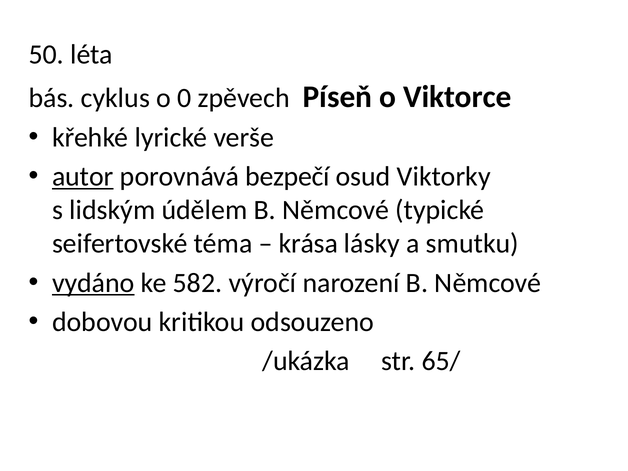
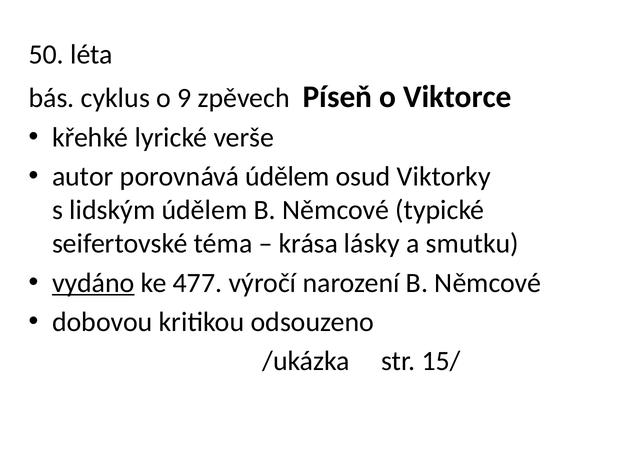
0: 0 -> 9
autor underline: present -> none
porovnává bezpečí: bezpečí -> údělem
582: 582 -> 477
65/: 65/ -> 15/
